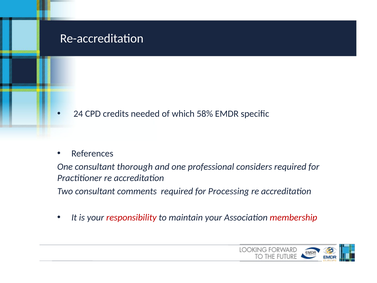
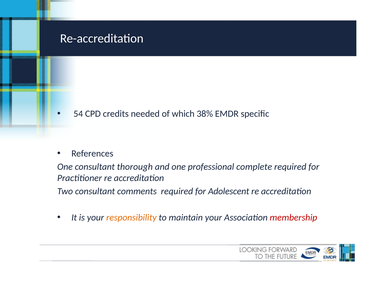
24: 24 -> 54
58%: 58% -> 38%
considers: considers -> complete
Processing: Processing -> Adolescent
responsibility colour: red -> orange
